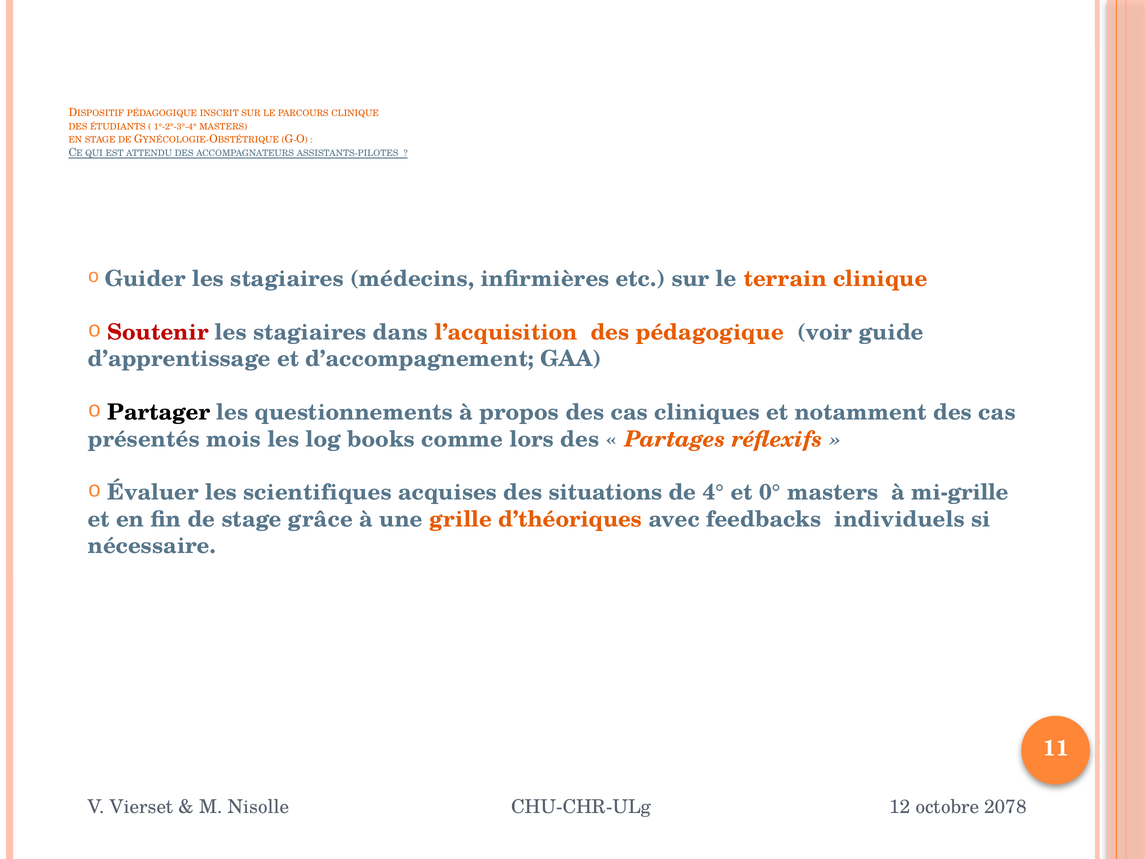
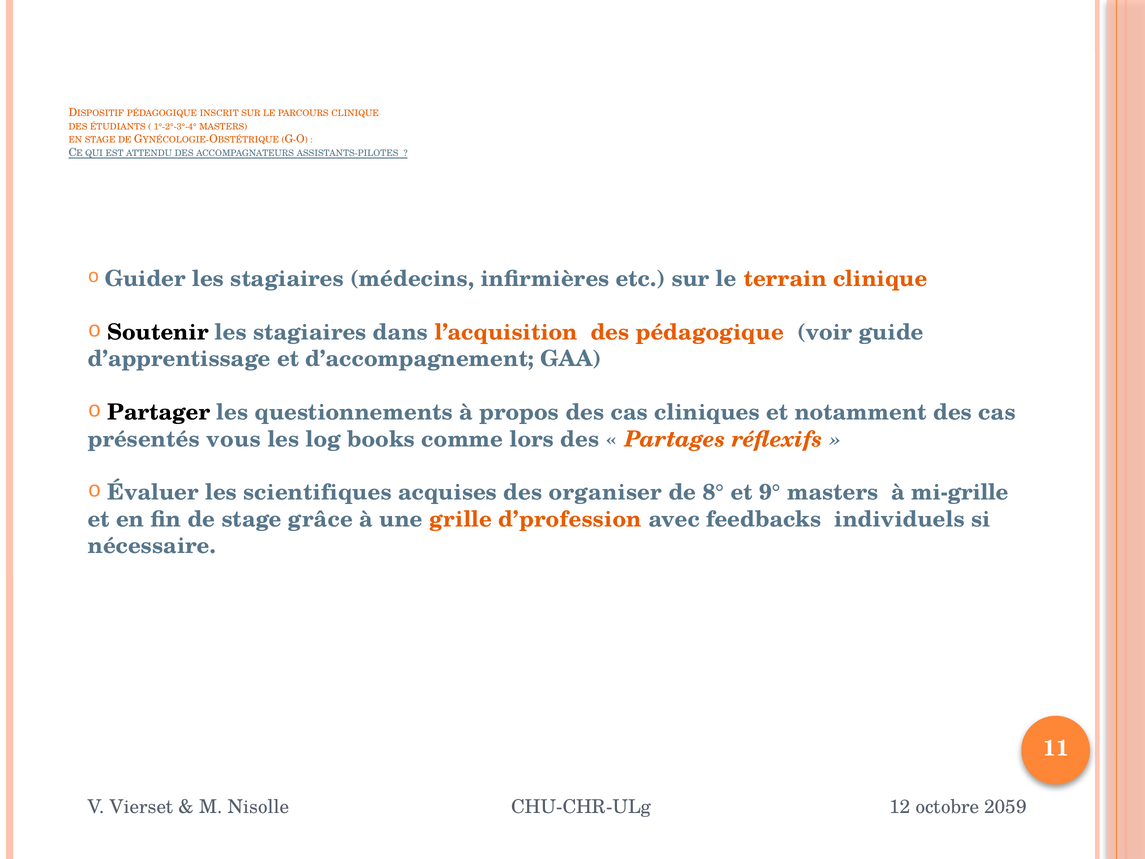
Soutenir colour: red -> black
mois: mois -> vous
situations: situations -> organiser
4°: 4° -> 8°
0°: 0° -> 9°
d’théoriques: d’théoriques -> d’profession
2078: 2078 -> 2059
